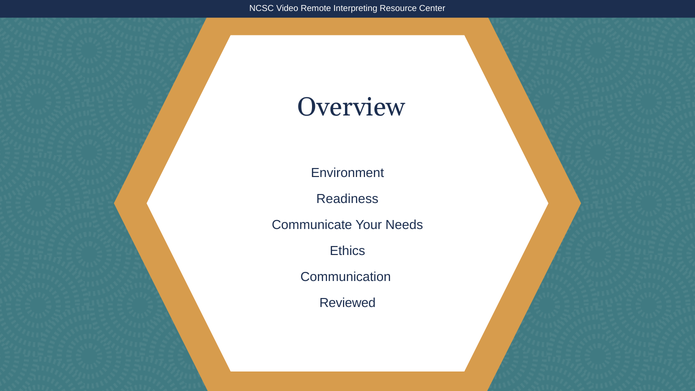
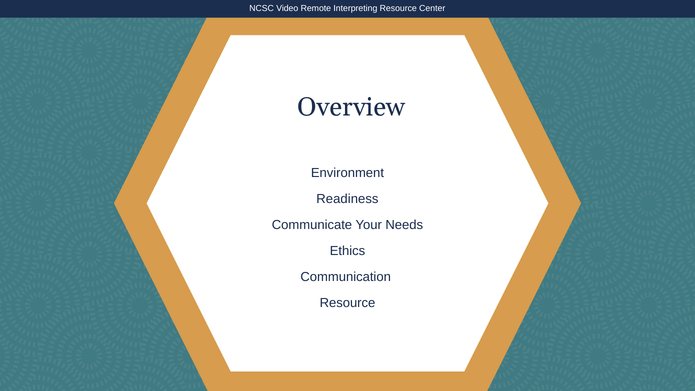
Reviewed at (348, 303): Reviewed -> Resource
